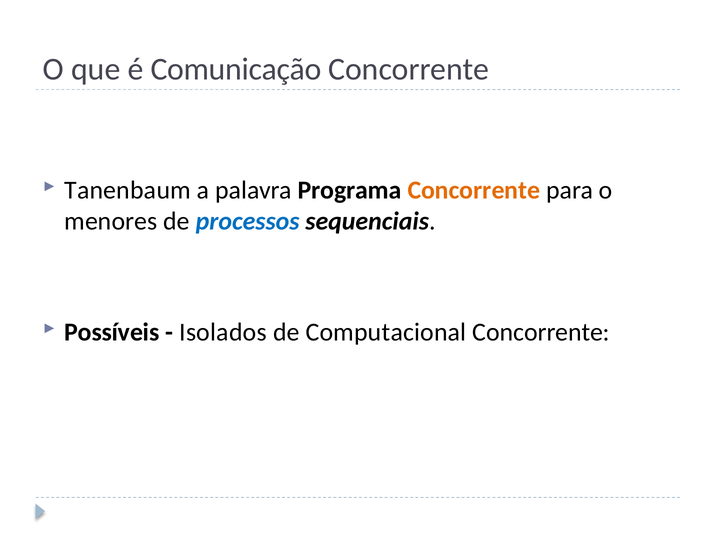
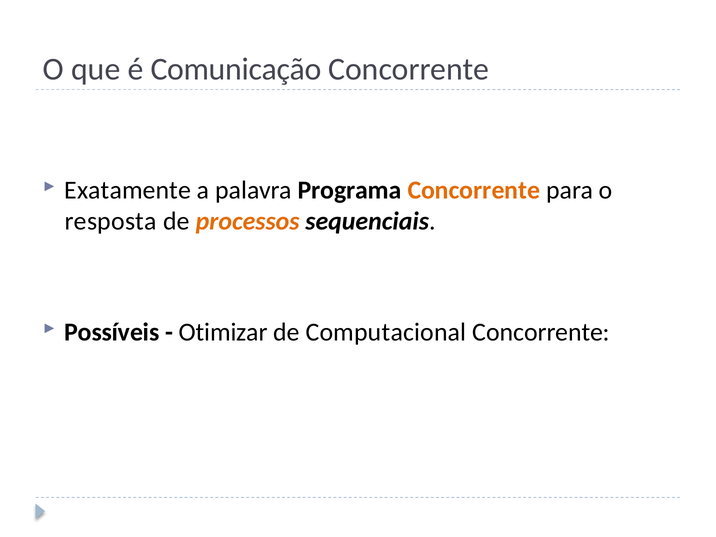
Tanenbaum: Tanenbaum -> Exatamente
menores: menores -> resposta
processos colour: blue -> orange
Isolados: Isolados -> Otimizar
